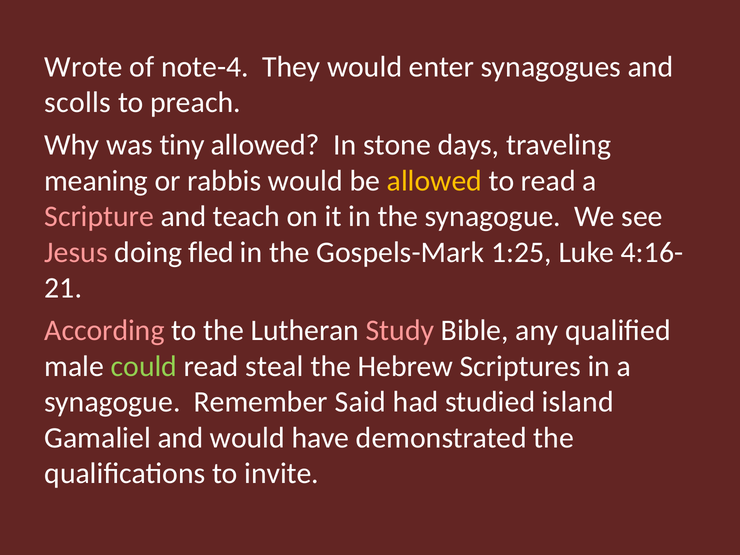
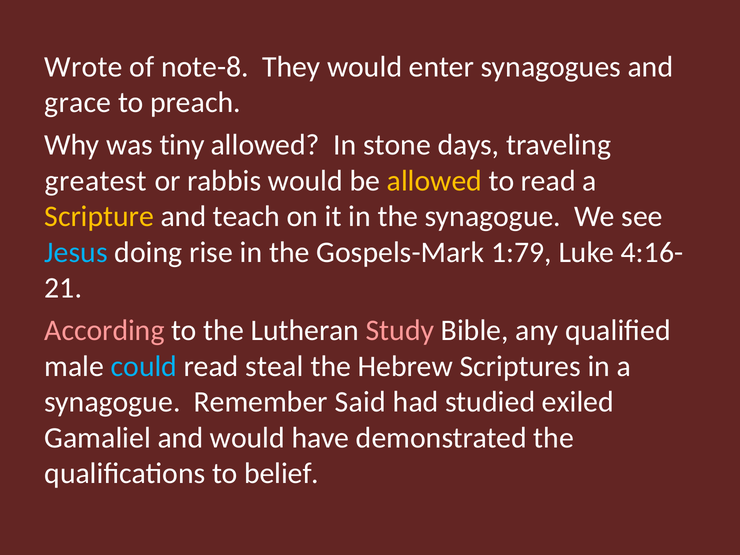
note-4: note-4 -> note-8
scolls: scolls -> grace
meaning: meaning -> greatest
Scripture colour: pink -> yellow
Jesus colour: pink -> light blue
fled: fled -> rise
1:25: 1:25 -> 1:79
could colour: light green -> light blue
island: island -> exiled
invite: invite -> belief
